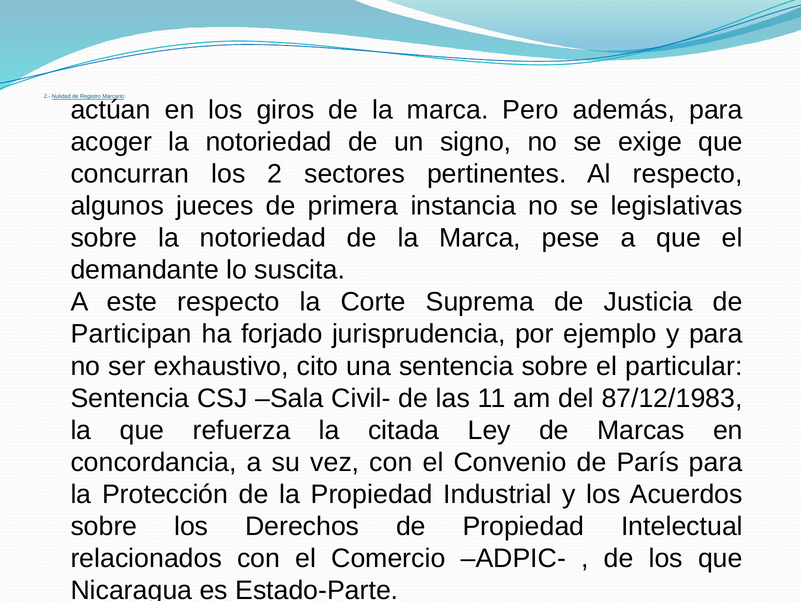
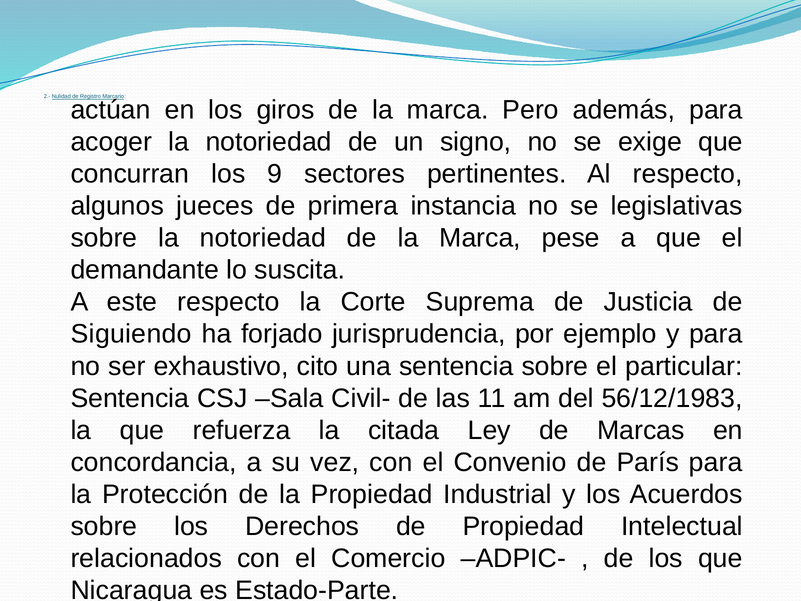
2: 2 -> 9
Participan: Participan -> Siguiendo
87/12/1983: 87/12/1983 -> 56/12/1983
